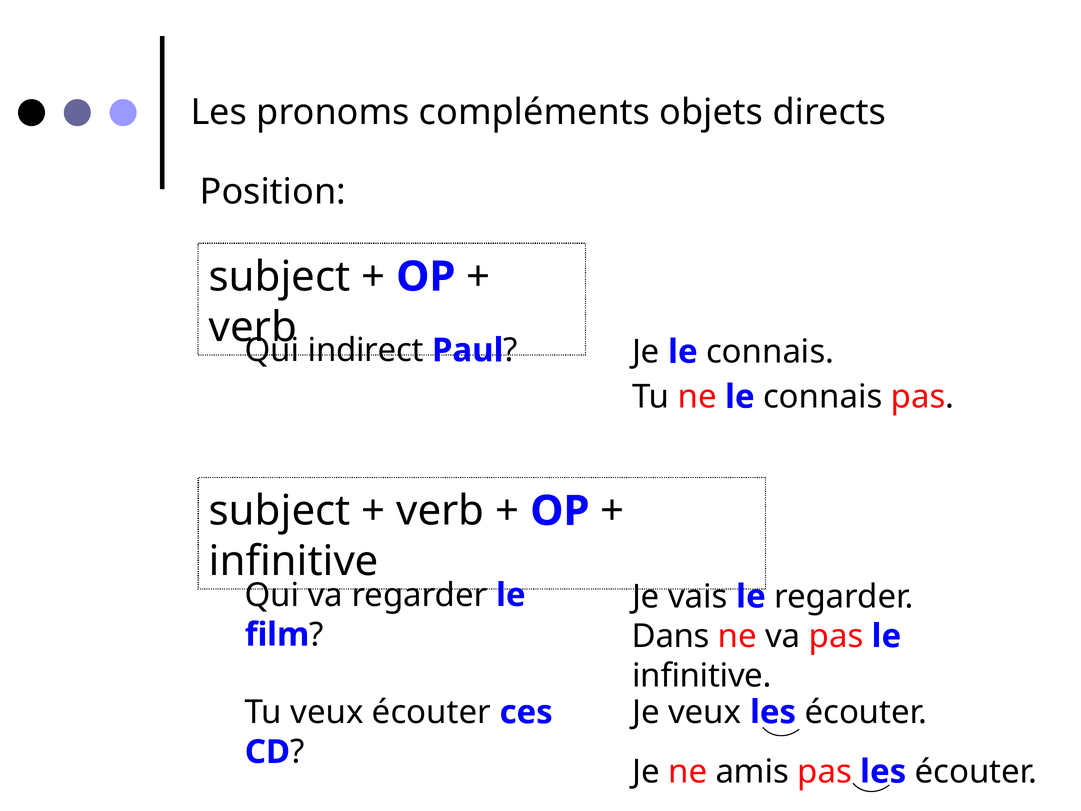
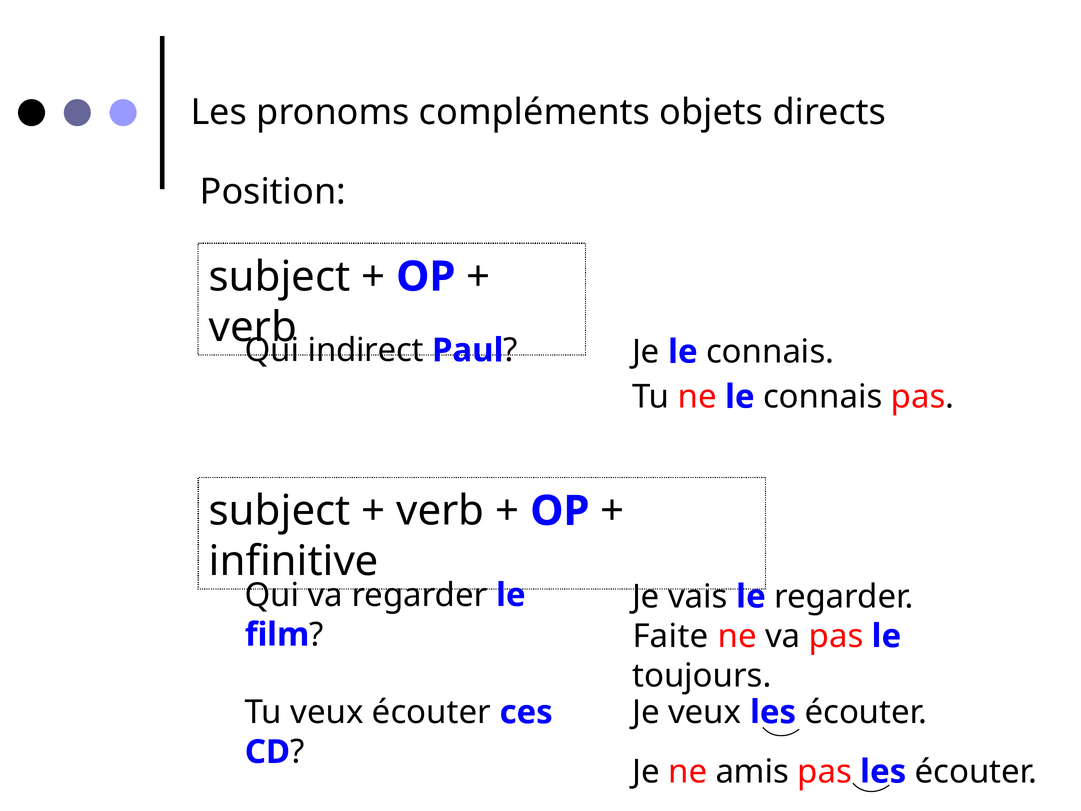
Dans: Dans -> Faite
infinitive at (702, 676): infinitive -> toujours
